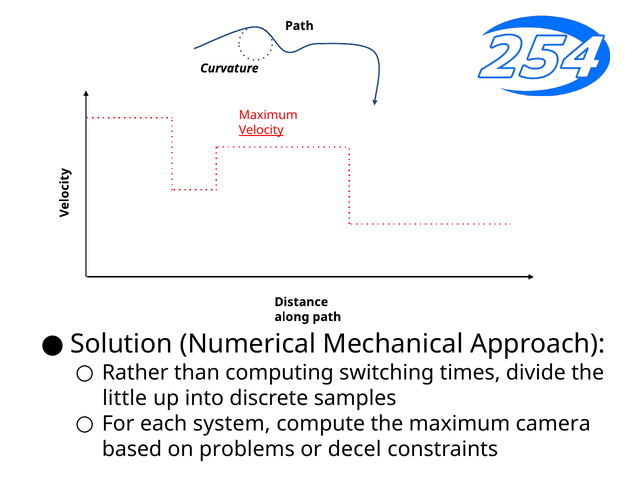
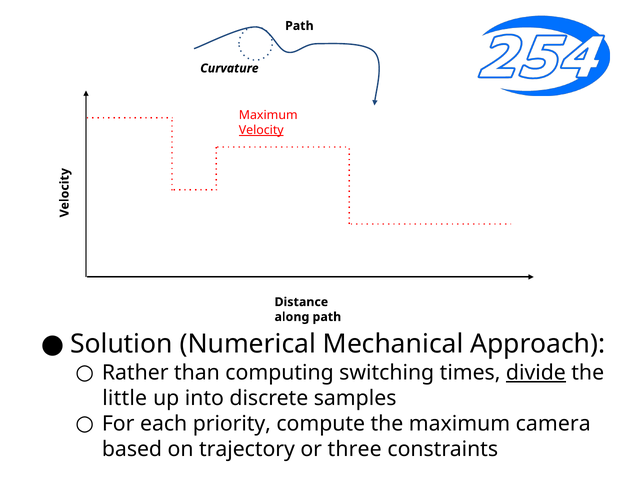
divide underline: none -> present
system: system -> priority
problems: problems -> trajectory
decel: decel -> three
